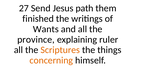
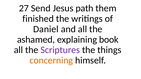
Wants: Wants -> Daniel
province: province -> ashamed
ruler: ruler -> book
Scriptures colour: orange -> purple
